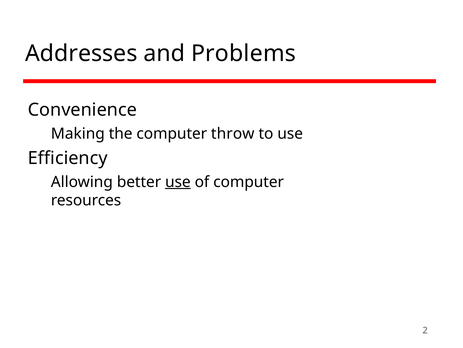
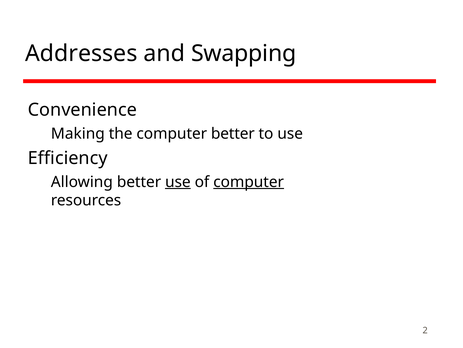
Problems: Problems -> Swapping
computer throw: throw -> better
computer at (249, 182) underline: none -> present
